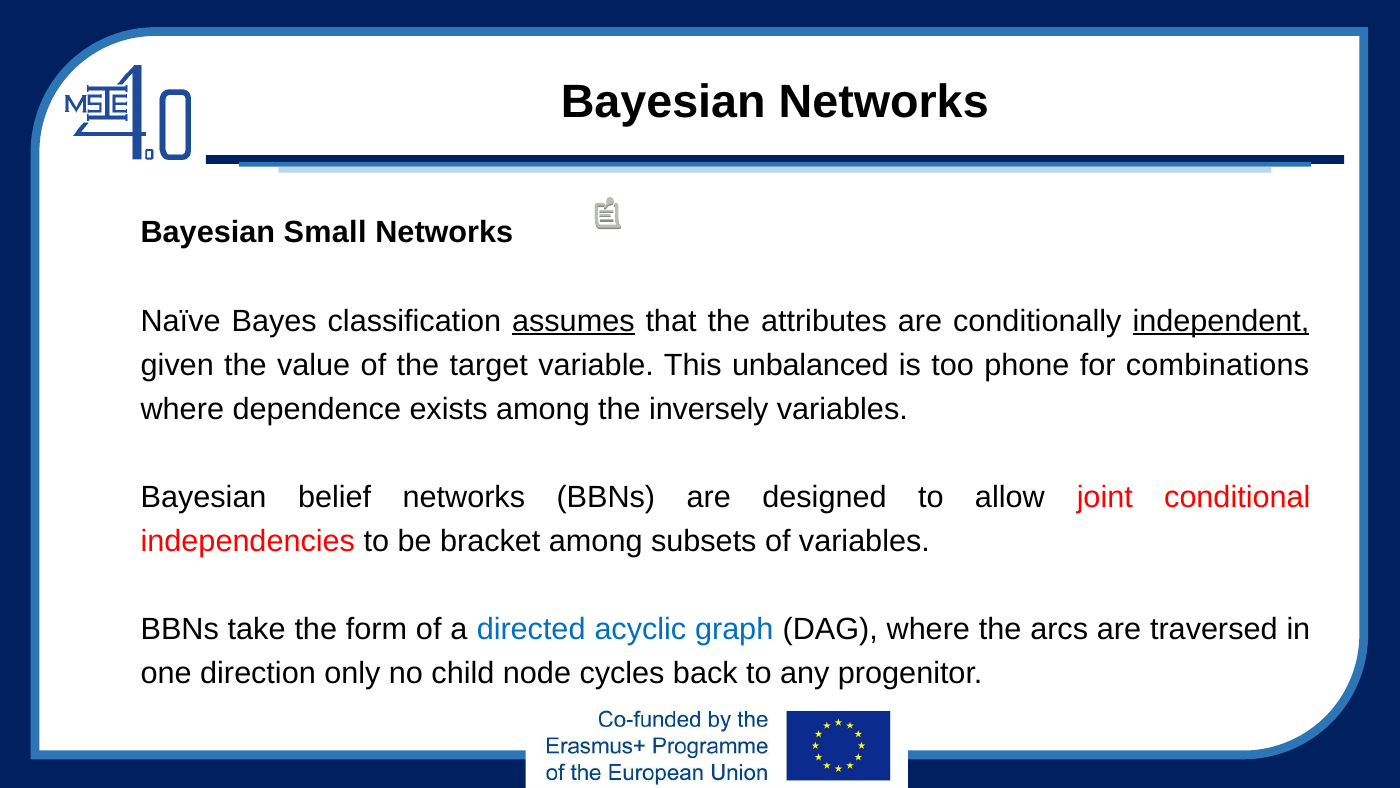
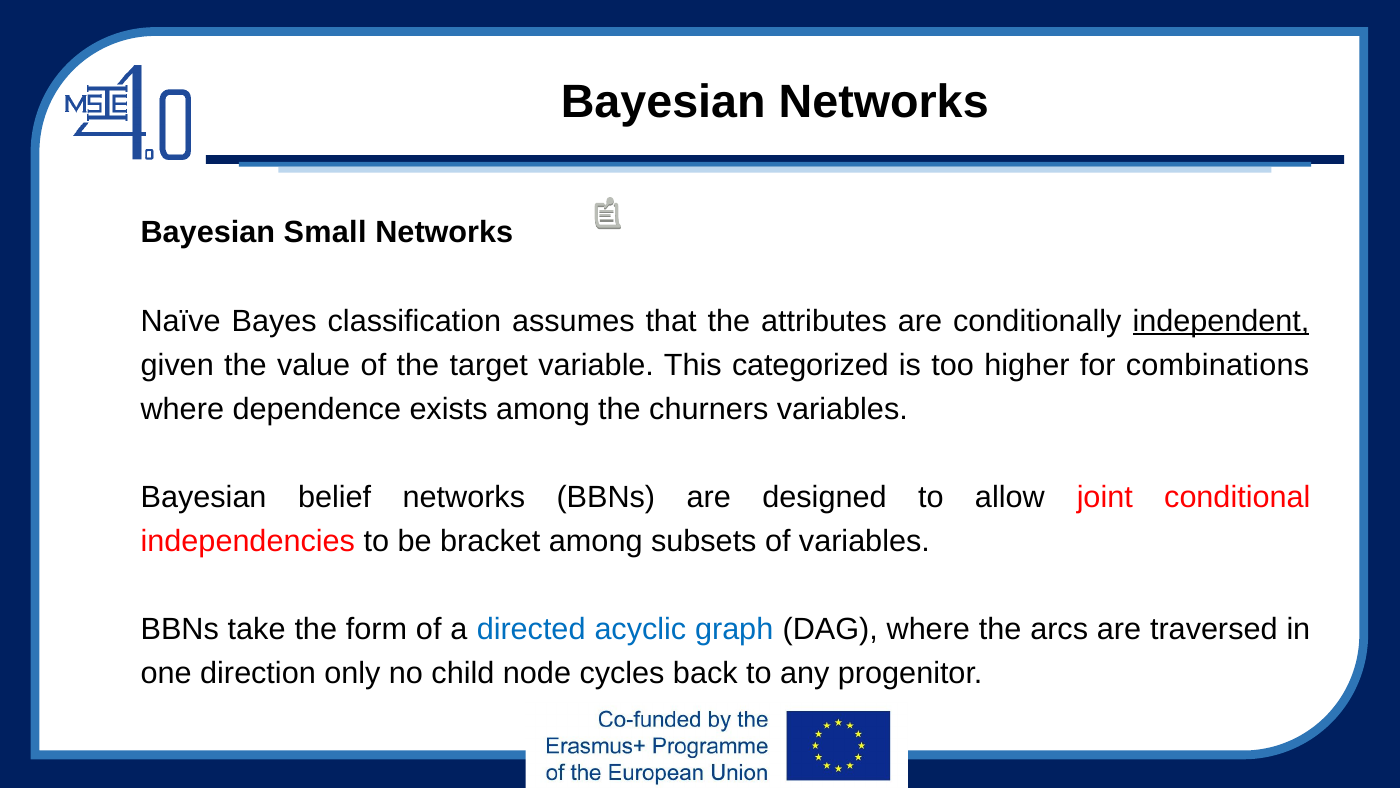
assumes underline: present -> none
unbalanced: unbalanced -> categorized
phone: phone -> higher
inversely: inversely -> churners
